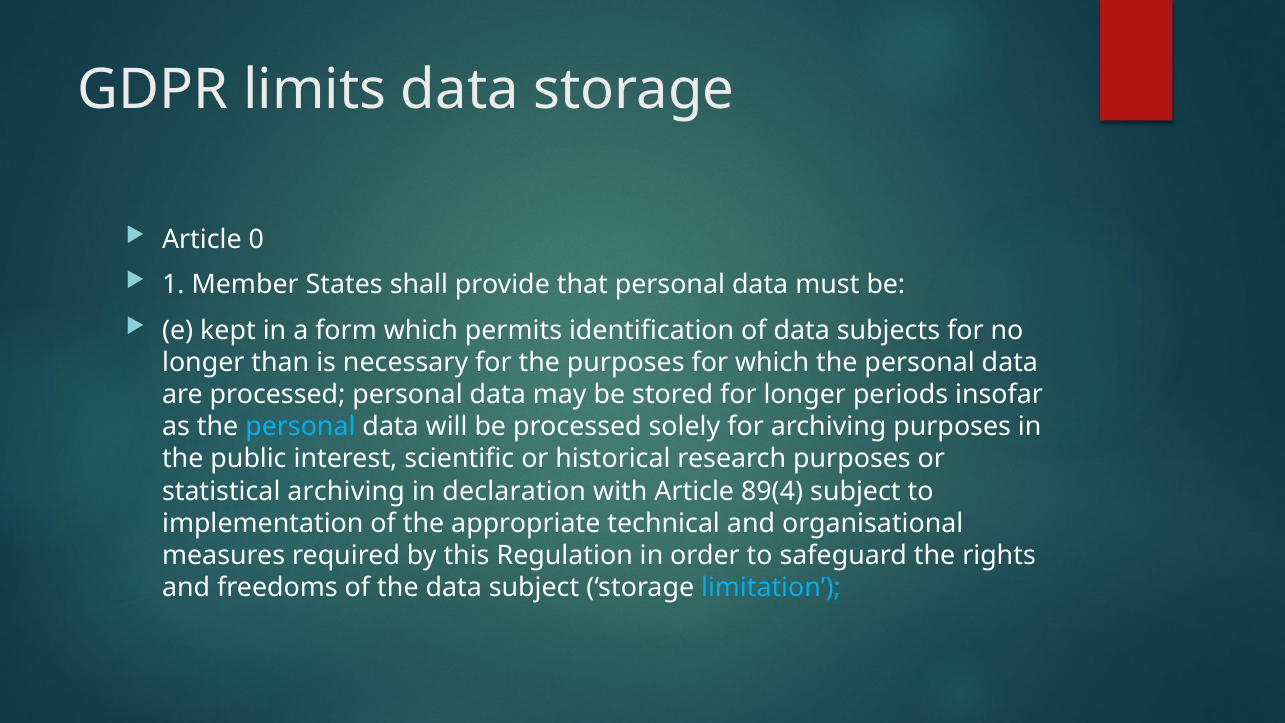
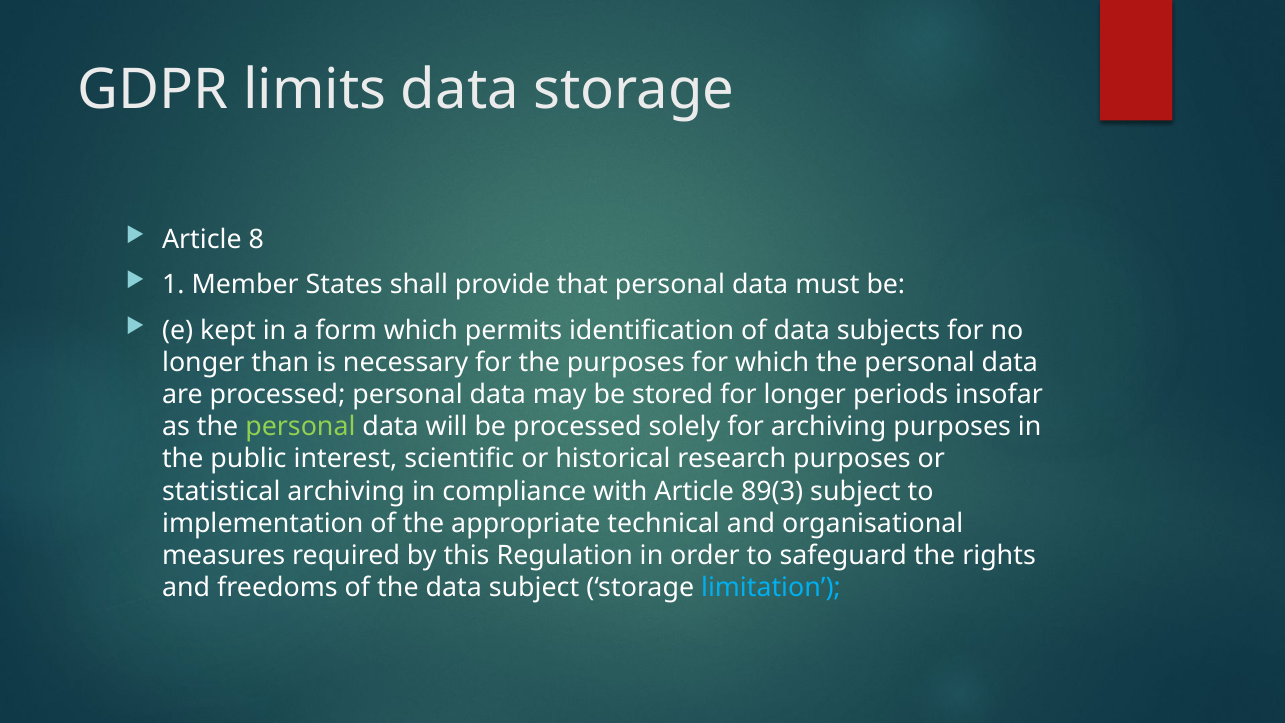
0: 0 -> 8
personal at (300, 427) colour: light blue -> light green
declaration: declaration -> compliance
89(4: 89(4 -> 89(3
